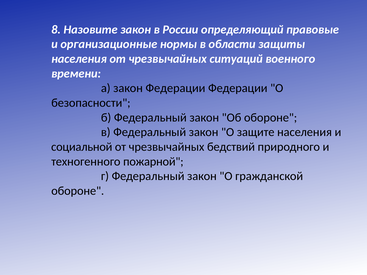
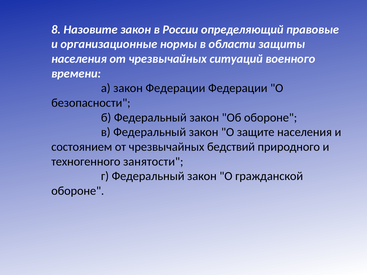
социальной: социальной -> состоянием
пожарной: пожарной -> занятости
